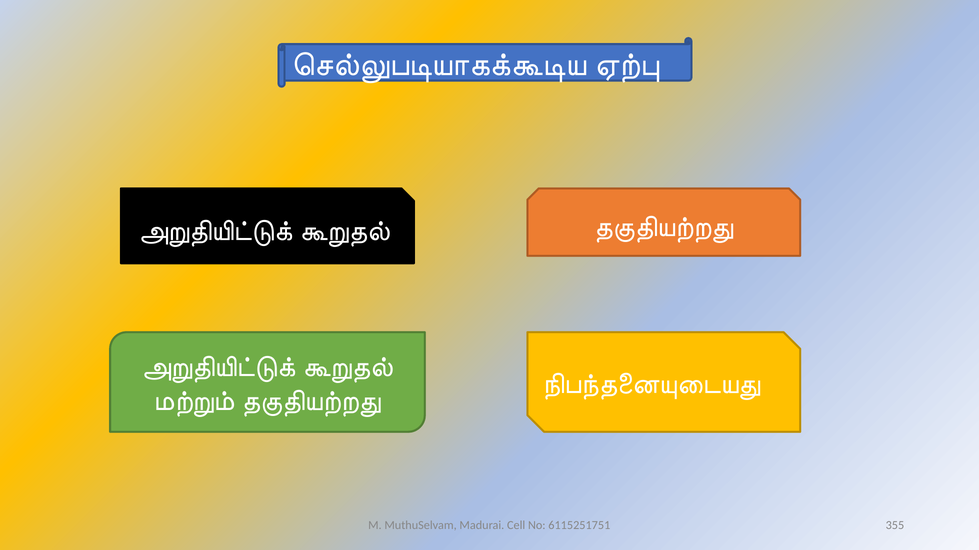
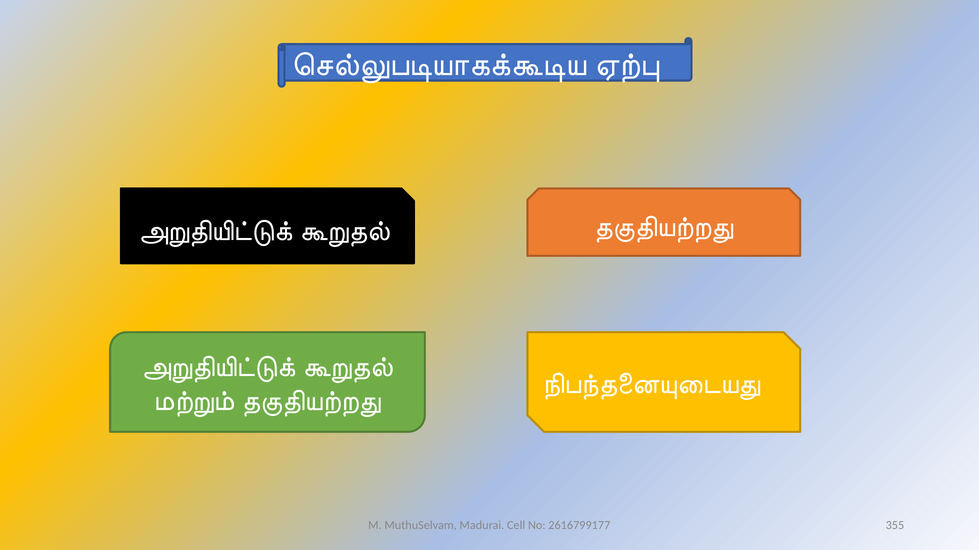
6115251751: 6115251751 -> 2616799177
